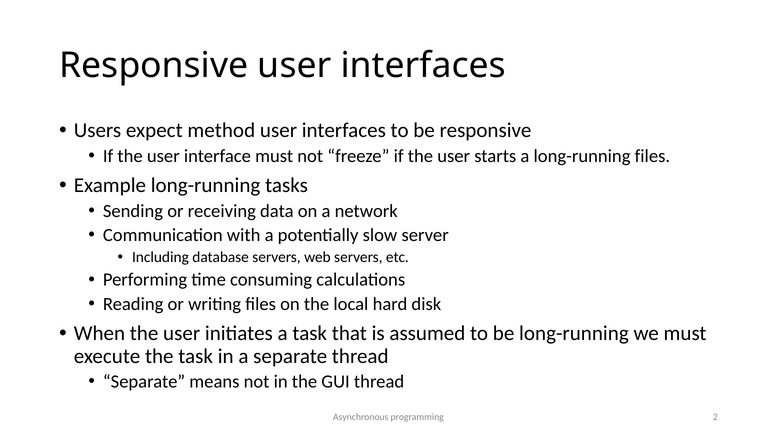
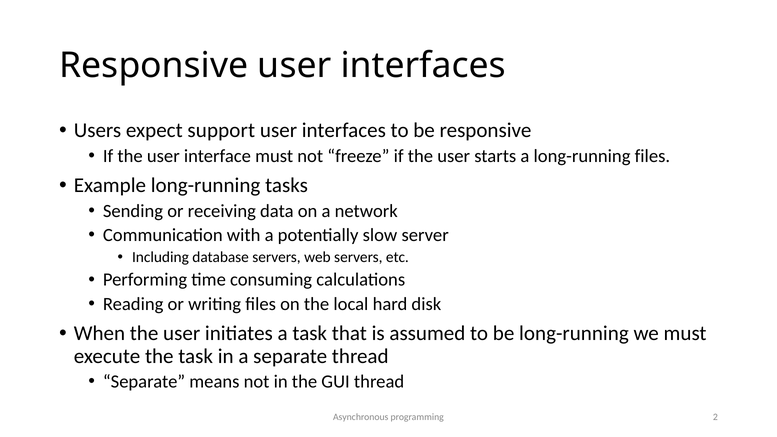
method: method -> support
